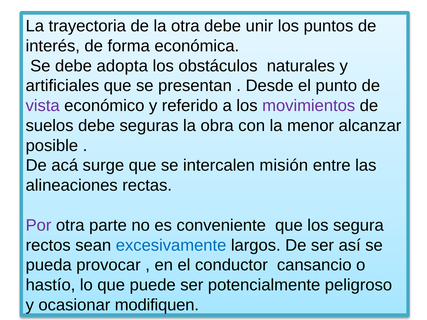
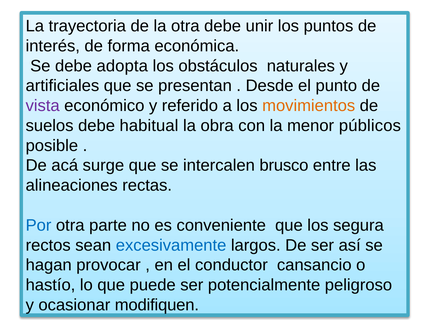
movimientos colour: purple -> orange
seguras: seguras -> habitual
alcanzar: alcanzar -> públicos
misión: misión -> brusco
Por colour: purple -> blue
pueda: pueda -> hagan
